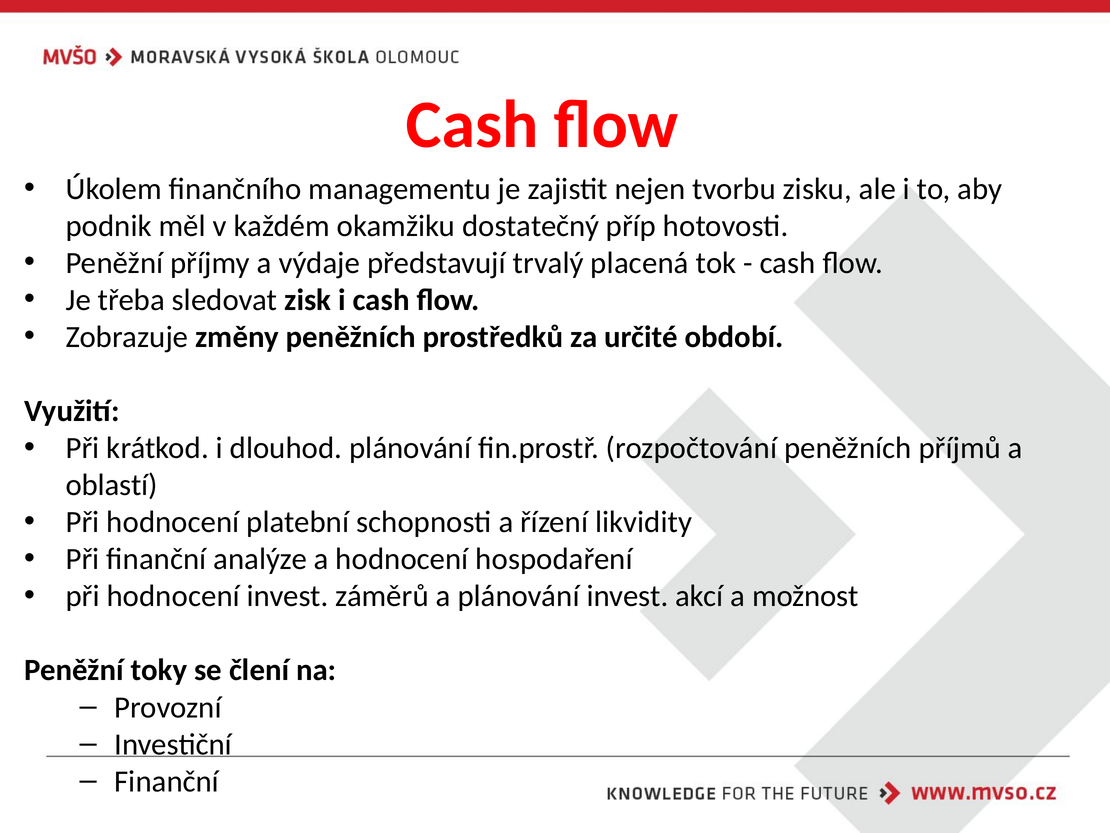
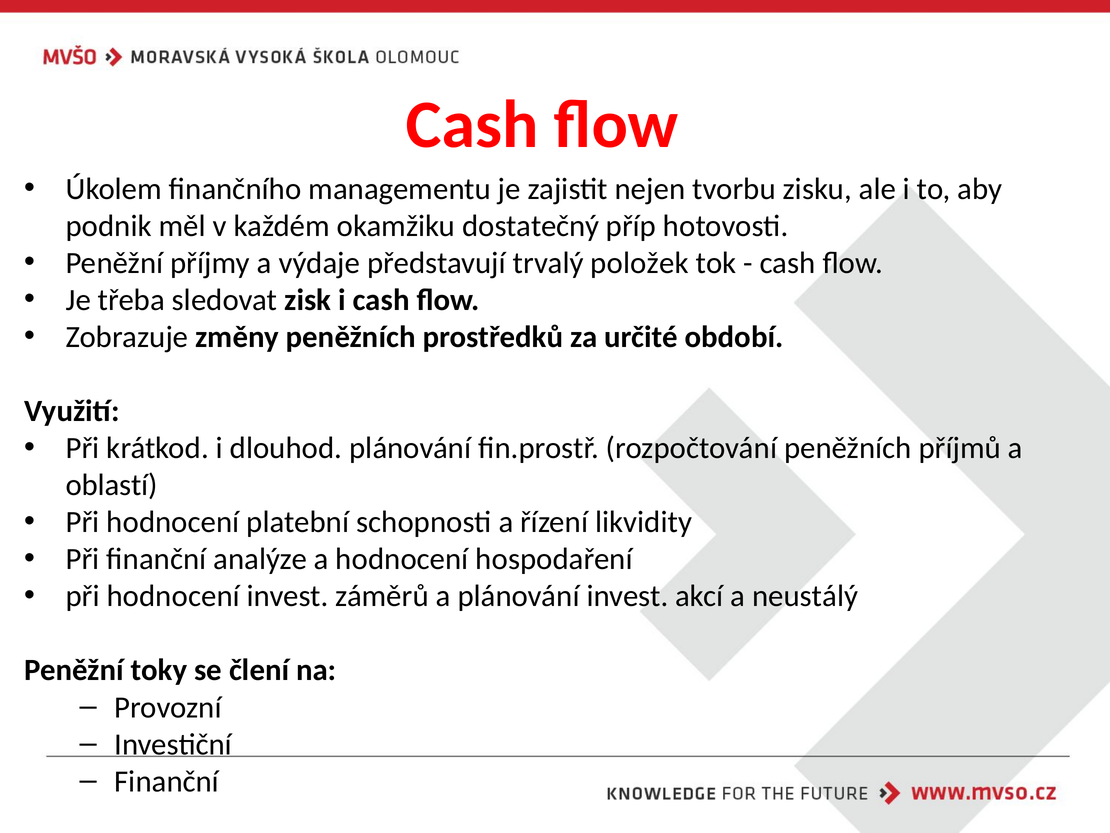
placená: placená -> položek
možnost: možnost -> neustálý
